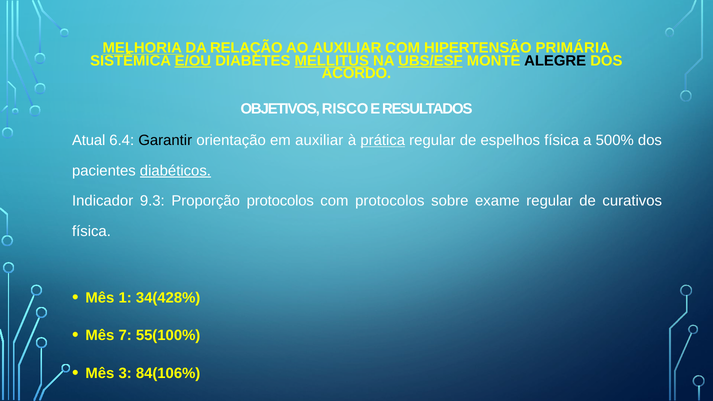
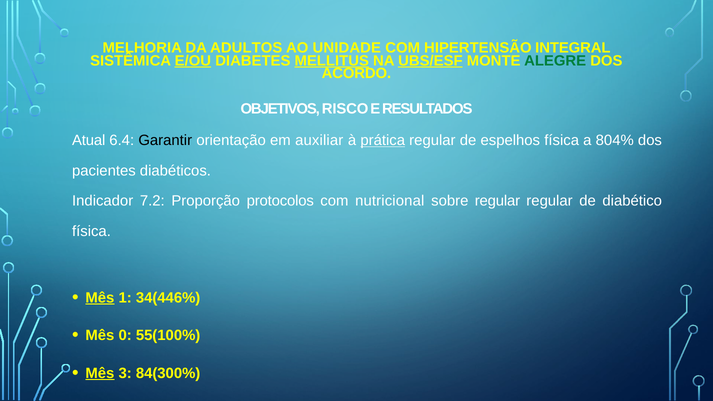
MELHORIA underline: present -> none
RELAÇÃO: RELAÇÃO -> ADULTOS
AO AUXILIAR: AUXILIAR -> UNIDADE
PRIMÁRIA: PRIMÁRIA -> INTEGRAL
ALEGRE colour: black -> green
500%: 500% -> 804%
diabéticos underline: present -> none
9.3: 9.3 -> 7.2
com protocolos: protocolos -> nutricional
sobre exame: exame -> regular
curativos: curativos -> diabético
Mês at (100, 298) underline: none -> present
34(428%: 34(428% -> 34(446%
7: 7 -> 0
Mês at (100, 373) underline: none -> present
84(106%: 84(106% -> 84(300%
